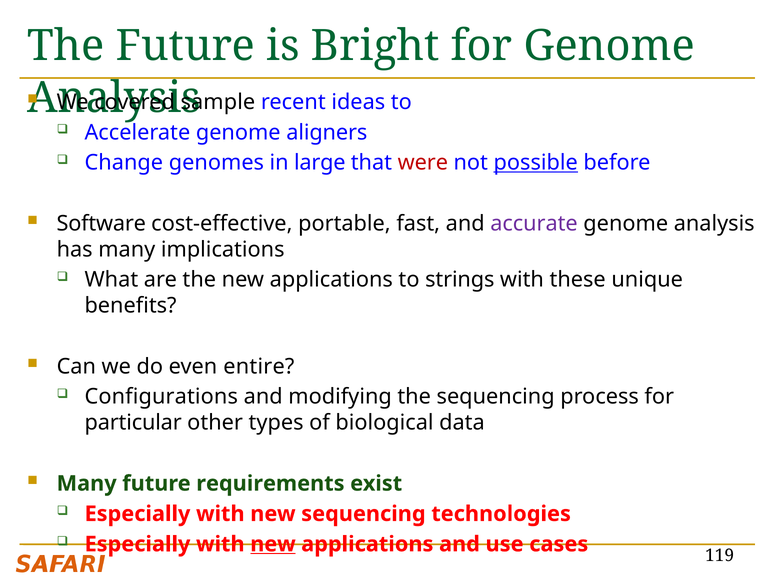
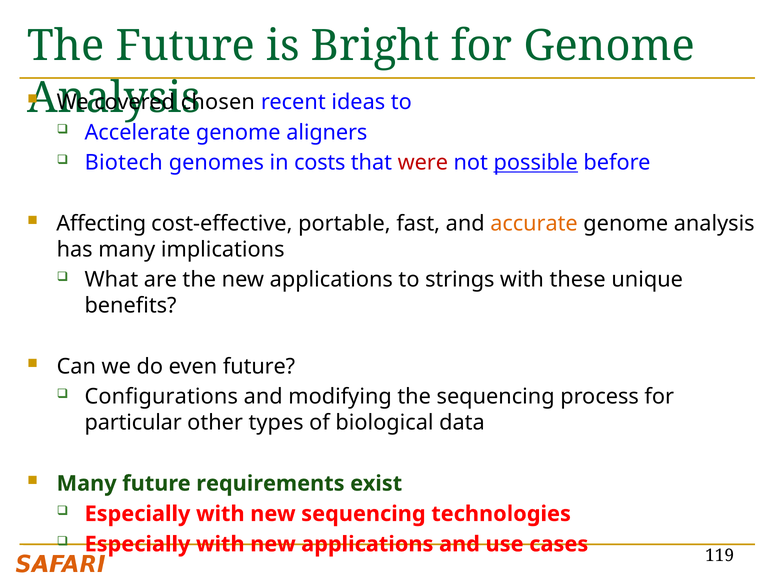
sample: sample -> chosen
Change: Change -> Biotech
large: large -> costs
Software: Software -> Affecting
accurate colour: purple -> orange
even entire: entire -> future
new at (273, 545) underline: present -> none
